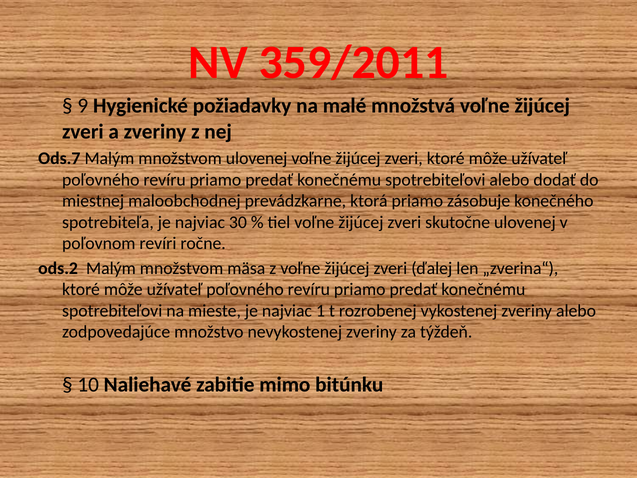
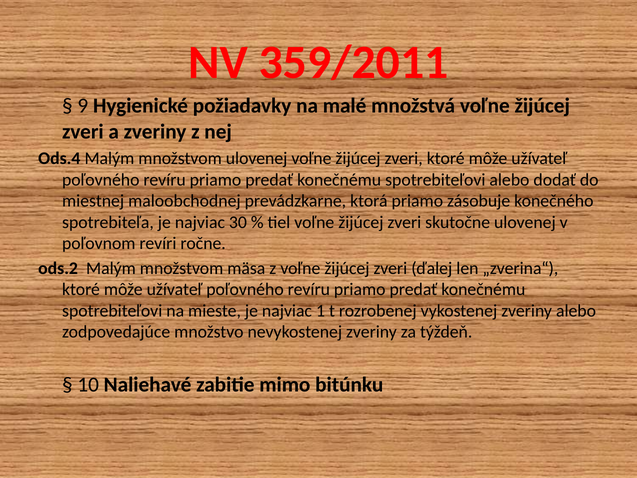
Ods.7: Ods.7 -> Ods.4
